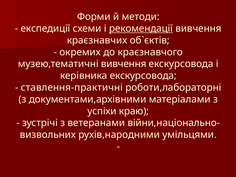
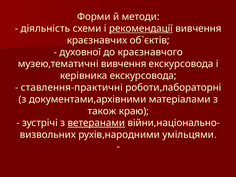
експедиції: експедиції -> діяльність
окремих: окремих -> духовної
успіхи: успіхи -> також
ветеранами underline: none -> present
